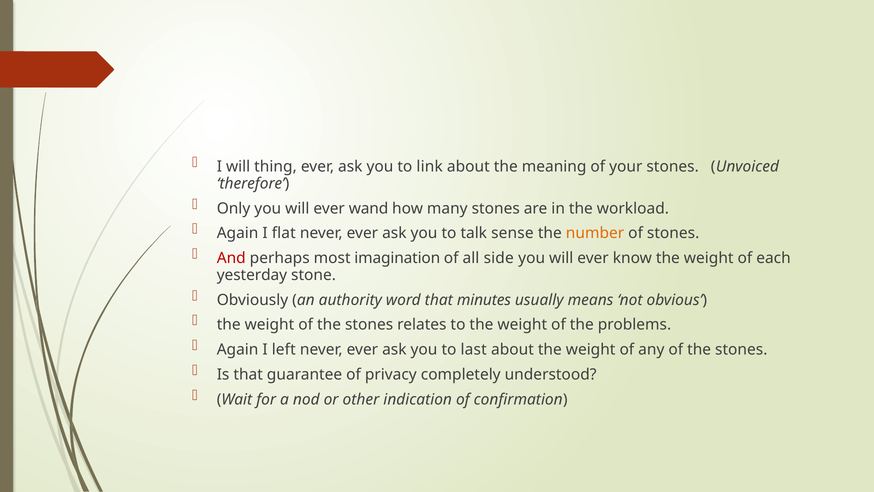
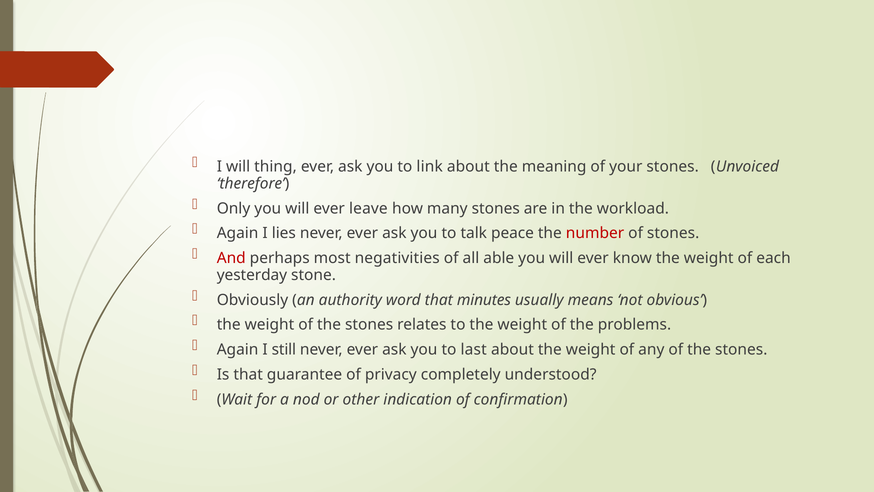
wand: wand -> leave
flat: flat -> lies
sense: sense -> peace
number colour: orange -> red
imagination: imagination -> negativities
side: side -> able
left: left -> still
